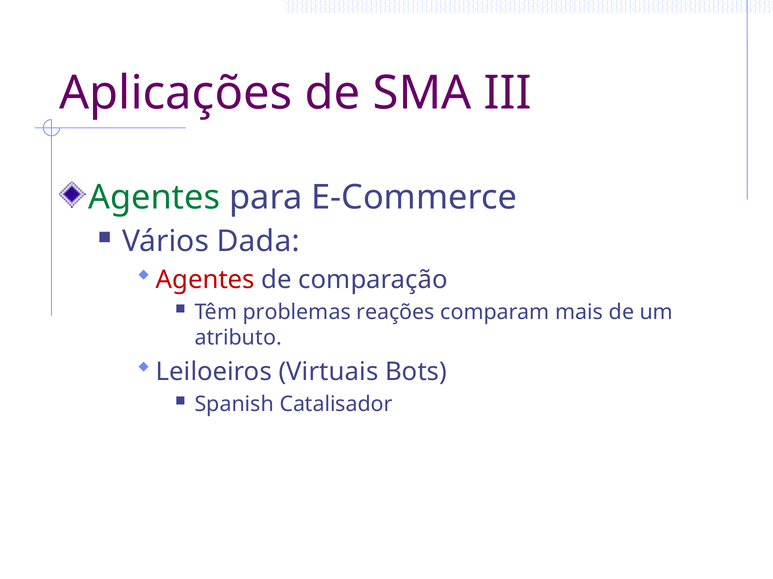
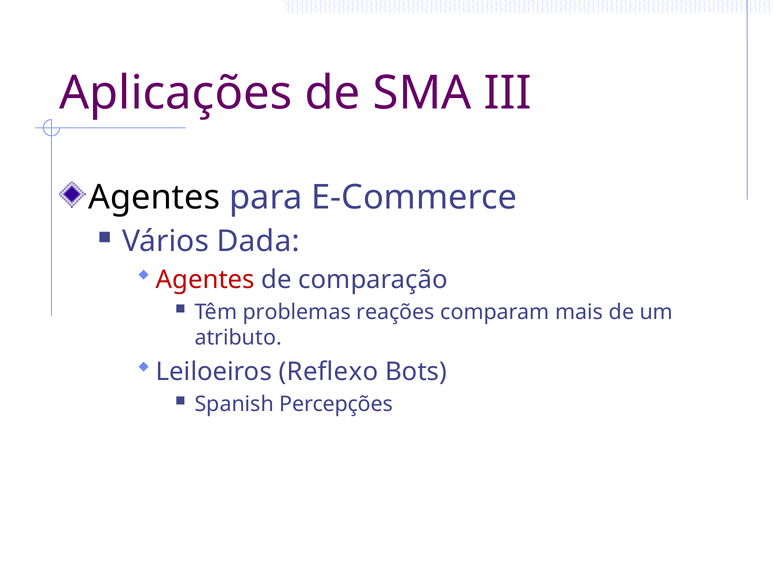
Agentes at (154, 197) colour: green -> black
Virtuais: Virtuais -> Reflexo
Catalisador: Catalisador -> Percepções
